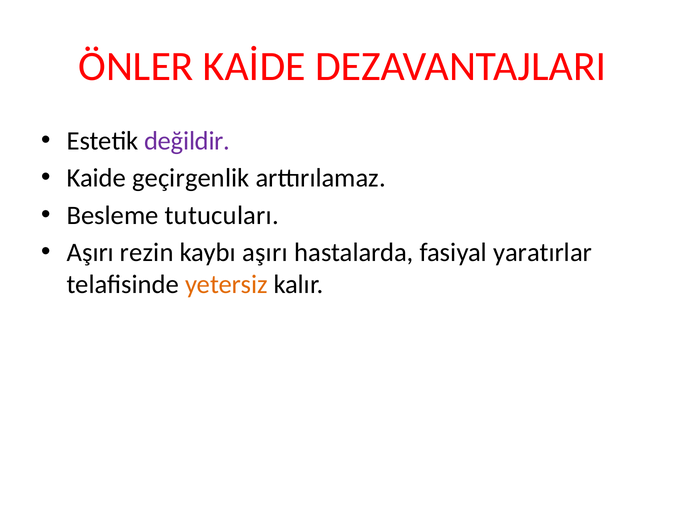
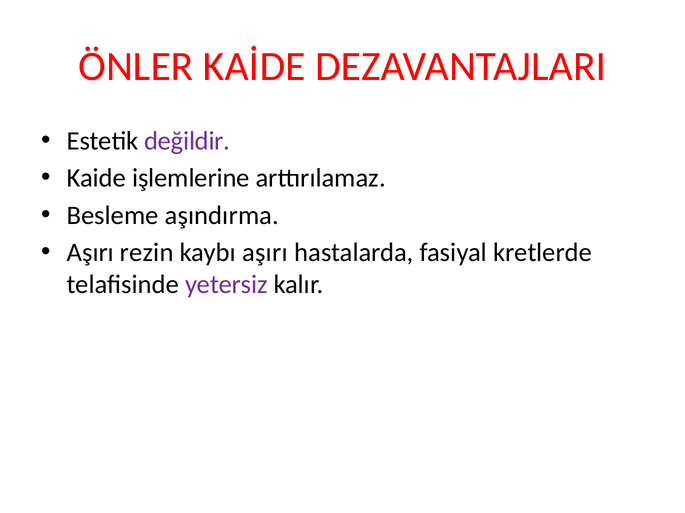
geçirgenlik: geçirgenlik -> işlemlerine
tutucuları: tutucuları -> aşındırma
yaratırlar: yaratırlar -> kretlerde
yetersiz colour: orange -> purple
